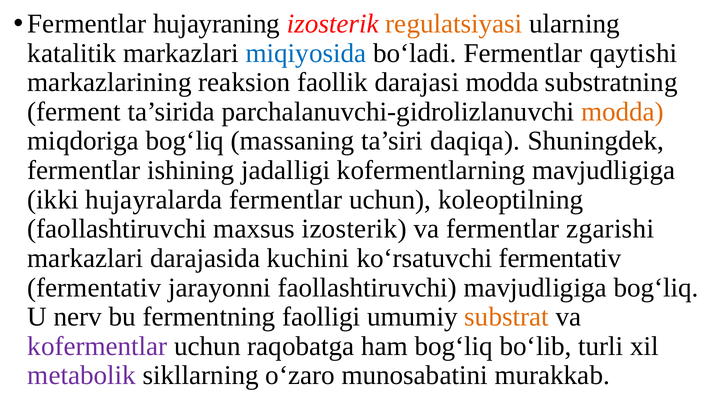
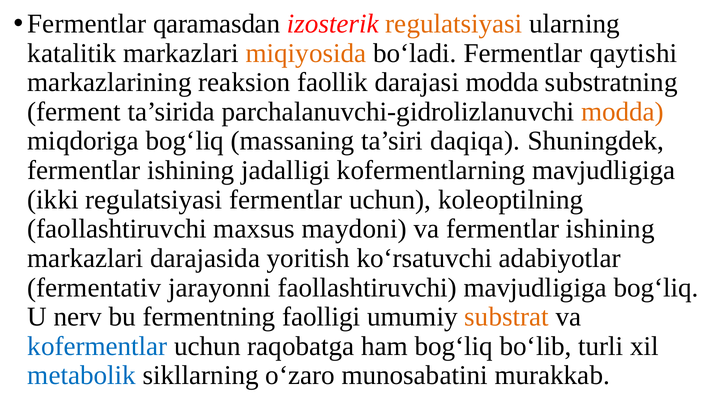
hujayraning: hujayraning -> qaramasdan
miqiyosida colour: blue -> orange
ikki hujayralarda: hujayralarda -> regulatsiyasi
maxsus izosterik: izosterik -> maydoni
va fermentlar zgarishi: zgarishi -> ishining
kuchini: kuchini -> yoritish
ko‘rsatuvchi fermentativ: fermentativ -> adabiyotlar
kofermentlar colour: purple -> blue
metabolik colour: purple -> blue
